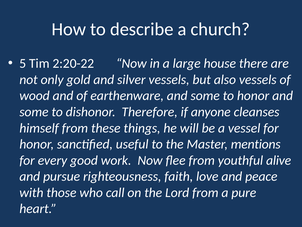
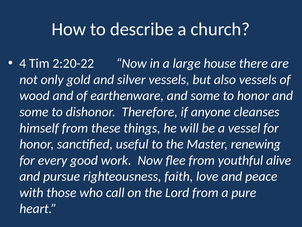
5: 5 -> 4
mentions: mentions -> renewing
